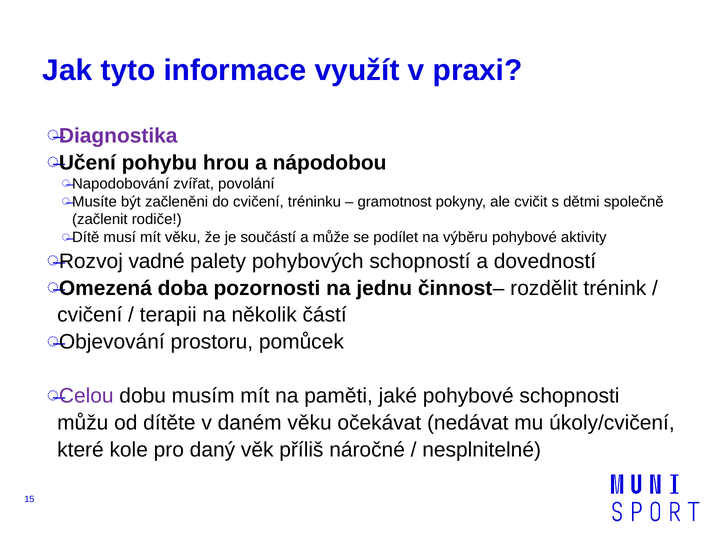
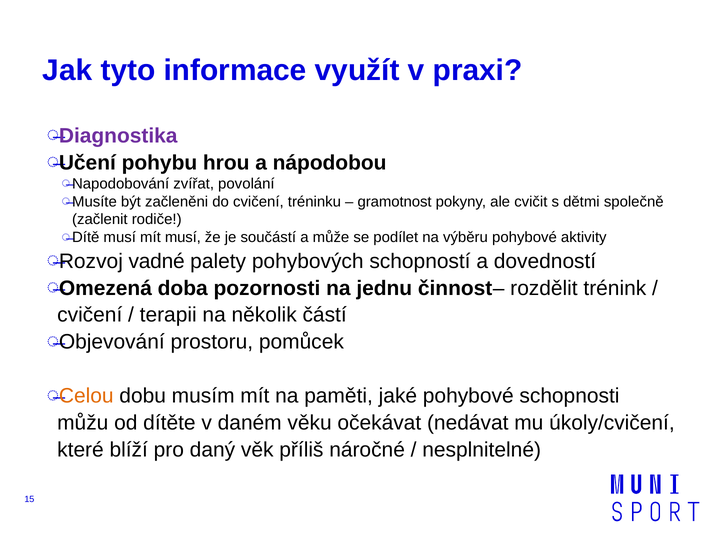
mít věku: věku -> musí
Celou colour: purple -> orange
kole: kole -> blíží
